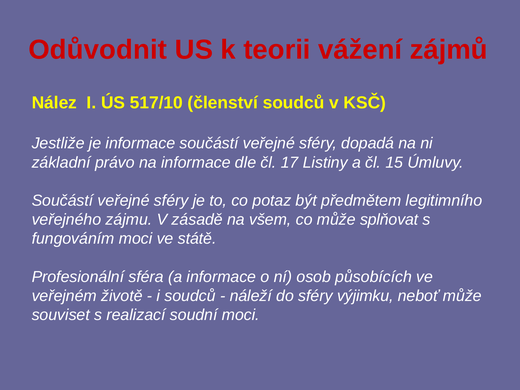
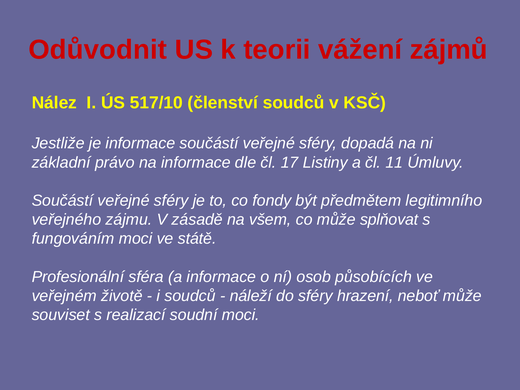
15: 15 -> 11
potaz: potaz -> fondy
výjimku: výjimku -> hrazení
